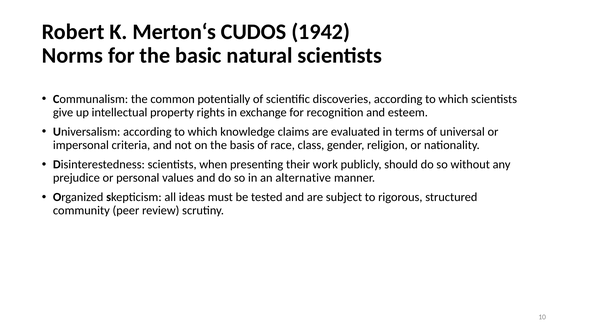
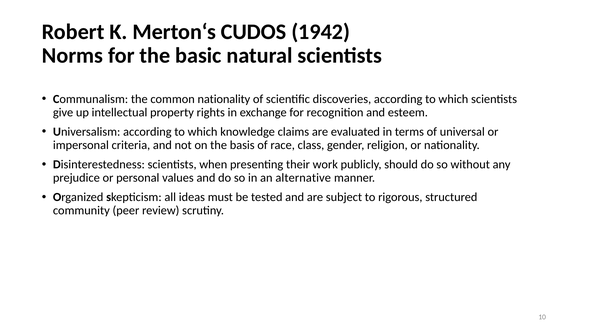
common potentially: potentially -> nationality
